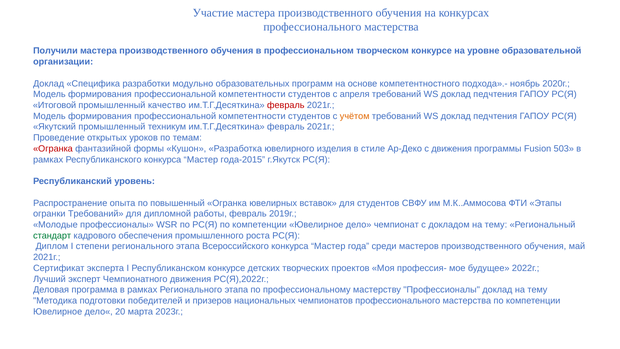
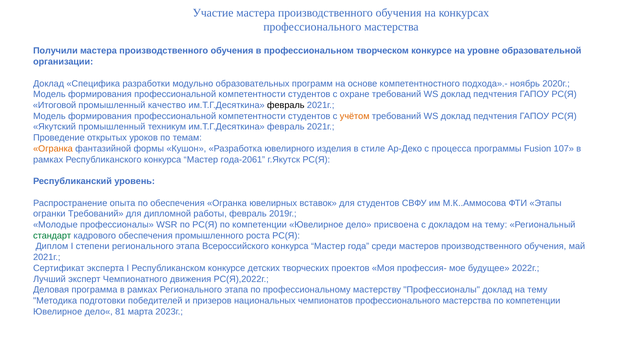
апреля: апреля -> охране
февраль at (286, 105) colour: red -> black
Огранка at (53, 149) colour: red -> orange
с движения: движения -> процесса
503: 503 -> 107
года-2015: года-2015 -> года-2061
по повышенный: повышенный -> обеспечения
чемпионат: чемпионат -> присвоена
20: 20 -> 81
